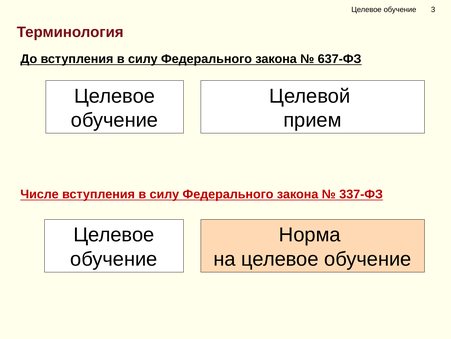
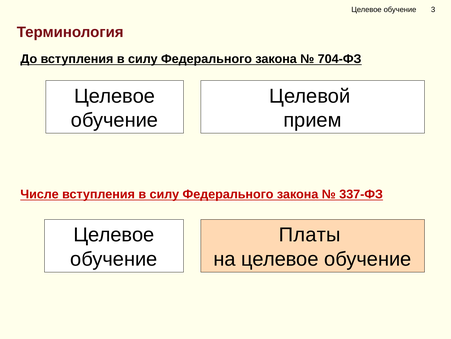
637-ФЗ: 637-ФЗ -> 704-ФЗ
Норма: Норма -> Платы
